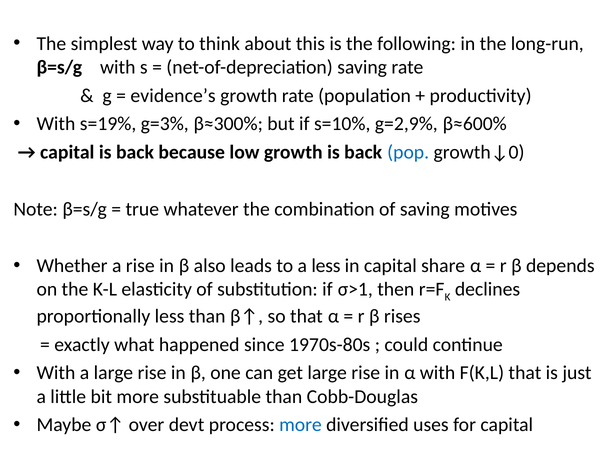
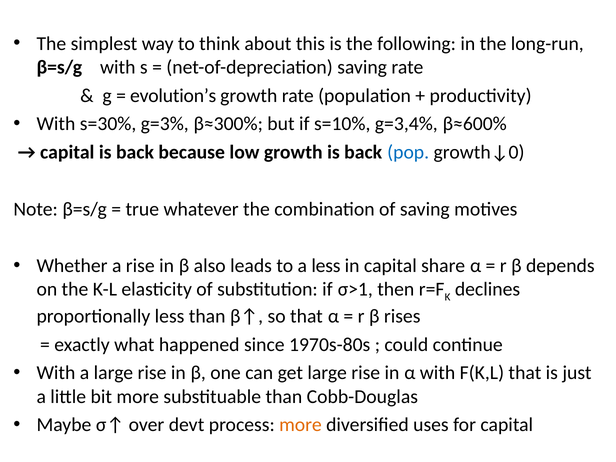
evidence’s: evidence’s -> evolution’s
s=19%: s=19% -> s=30%
g=2,9%: g=2,9% -> g=3,4%
more at (300, 425) colour: blue -> orange
